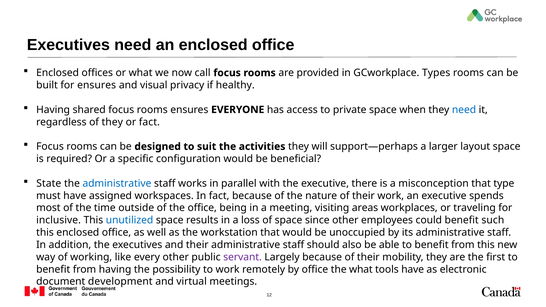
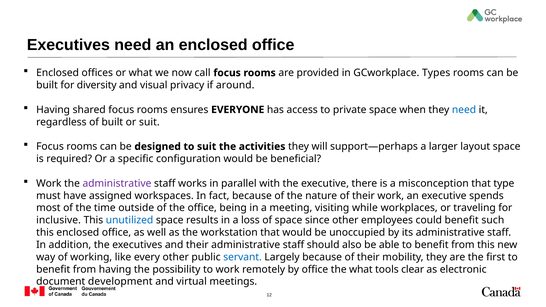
for ensures: ensures -> diversity
healthy: healthy -> around
of they: they -> built
or fact: fact -> suit
State at (49, 183): State -> Work
administrative at (117, 183) colour: blue -> purple
areas: areas -> while
servant colour: purple -> blue
tools have: have -> clear
